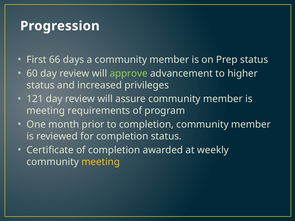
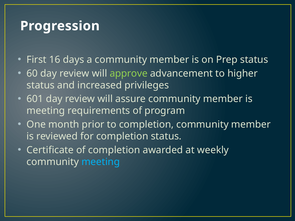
66: 66 -> 16
121: 121 -> 601
meeting at (101, 162) colour: yellow -> light blue
